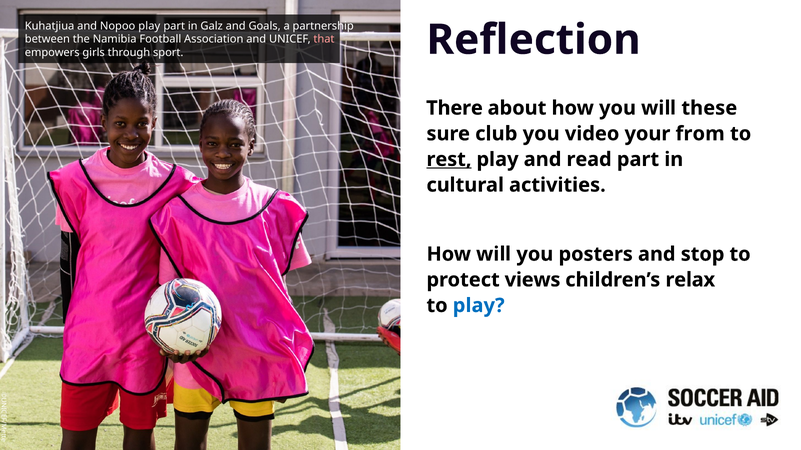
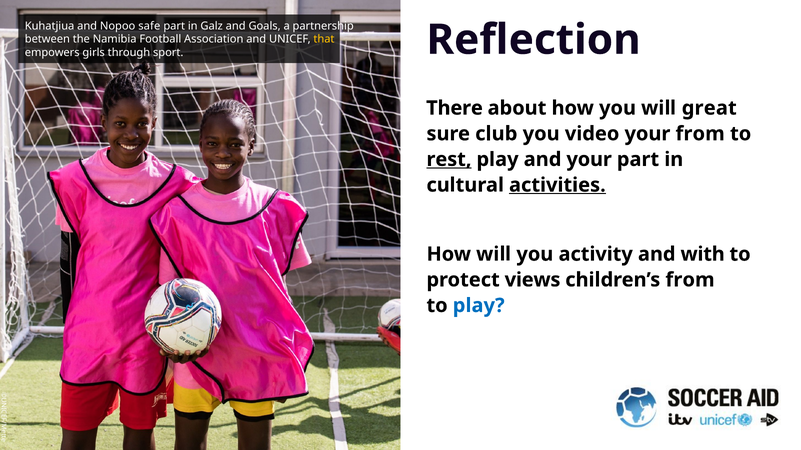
play at (149, 26): play -> safe
that colour: pink -> yellow
these: these -> great
and read: read -> your
activities underline: none -> present
posters: posters -> activity
stop: stop -> with
children’s relax: relax -> from
